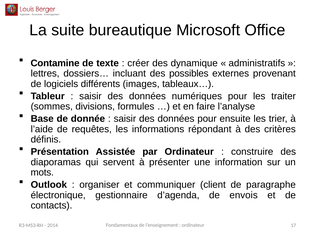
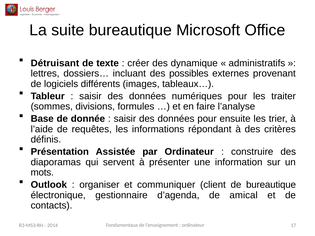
Contamine: Contamine -> Détruisant
de paragraphe: paragraphe -> bureautique
envois: envois -> amical
